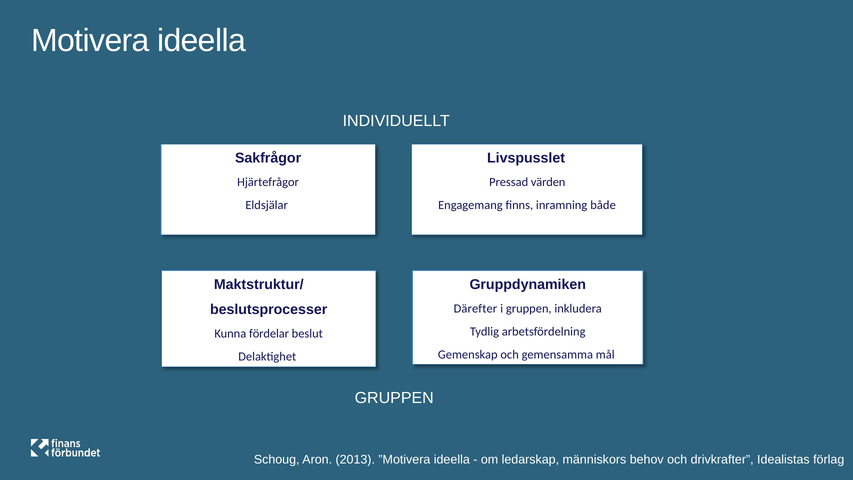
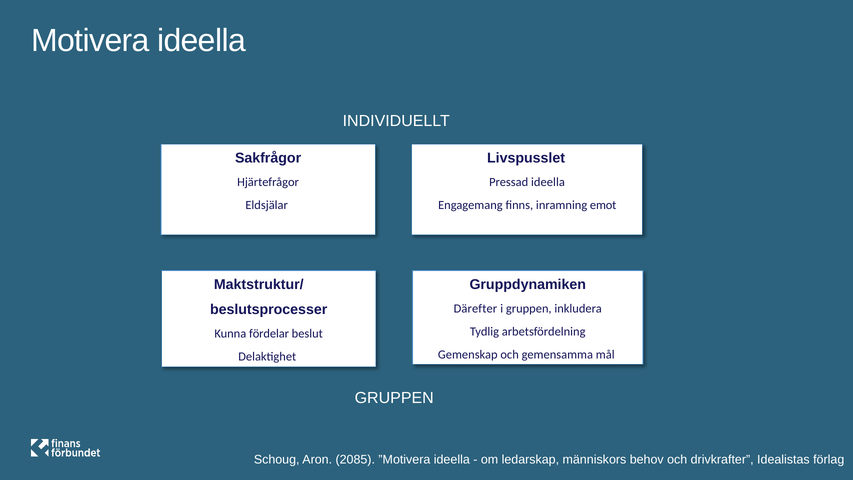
Pressad värden: värden -> ideella
både: både -> emot
2013: 2013 -> 2085
